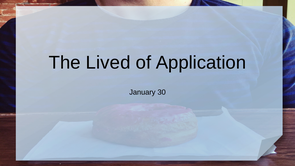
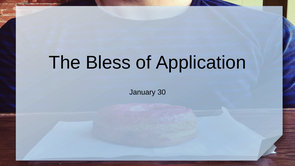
Lived: Lived -> Bless
